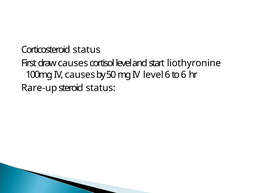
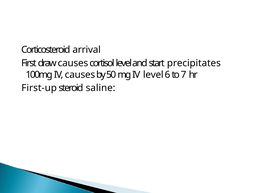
Corticosteroid status: status -> arrival
liothyronine: liothyronine -> precipitates
to 6: 6 -> 7
Rare-up: Rare-up -> First-up
steroid status: status -> saline
